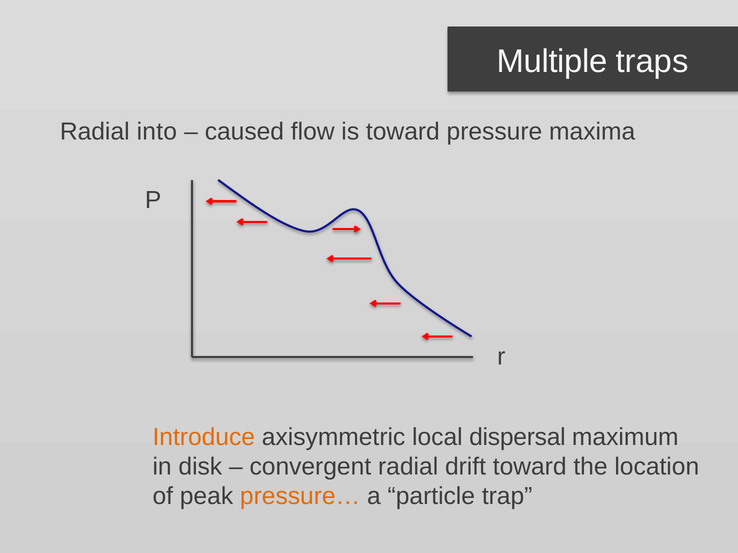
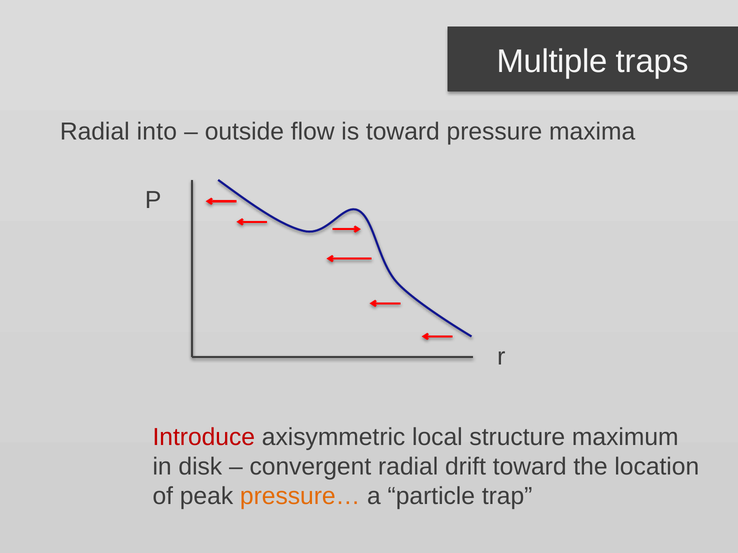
caused: caused -> outside
Introduce colour: orange -> red
dispersal: dispersal -> structure
